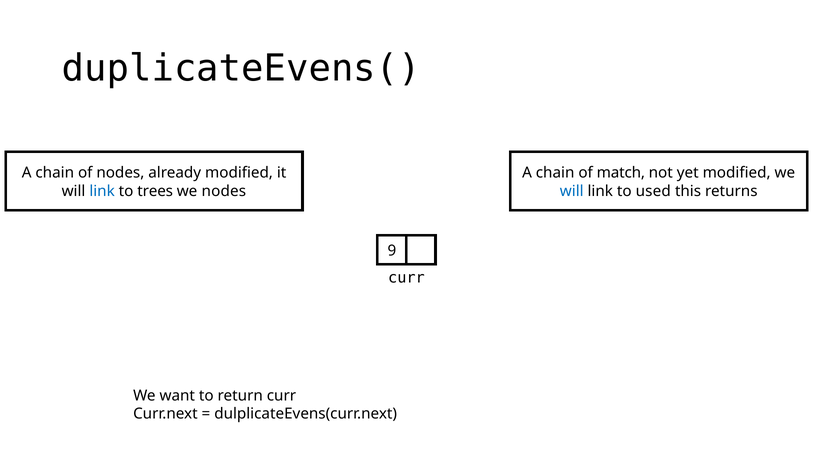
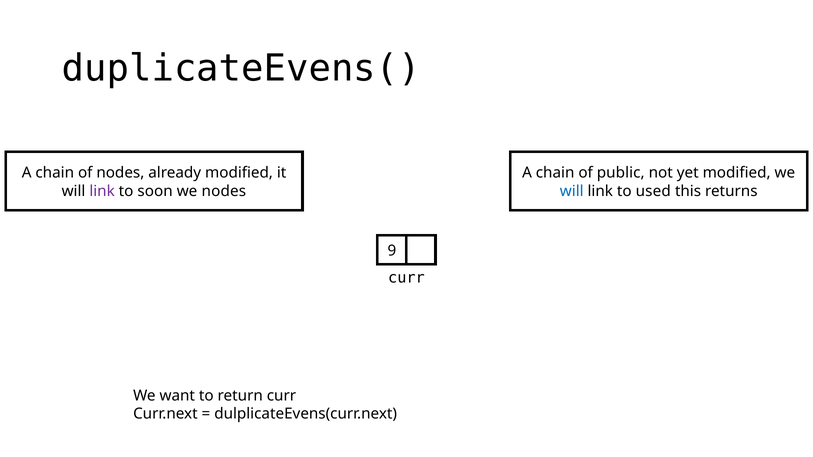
match: match -> public
link at (102, 191) colour: blue -> purple
trees: trees -> soon
